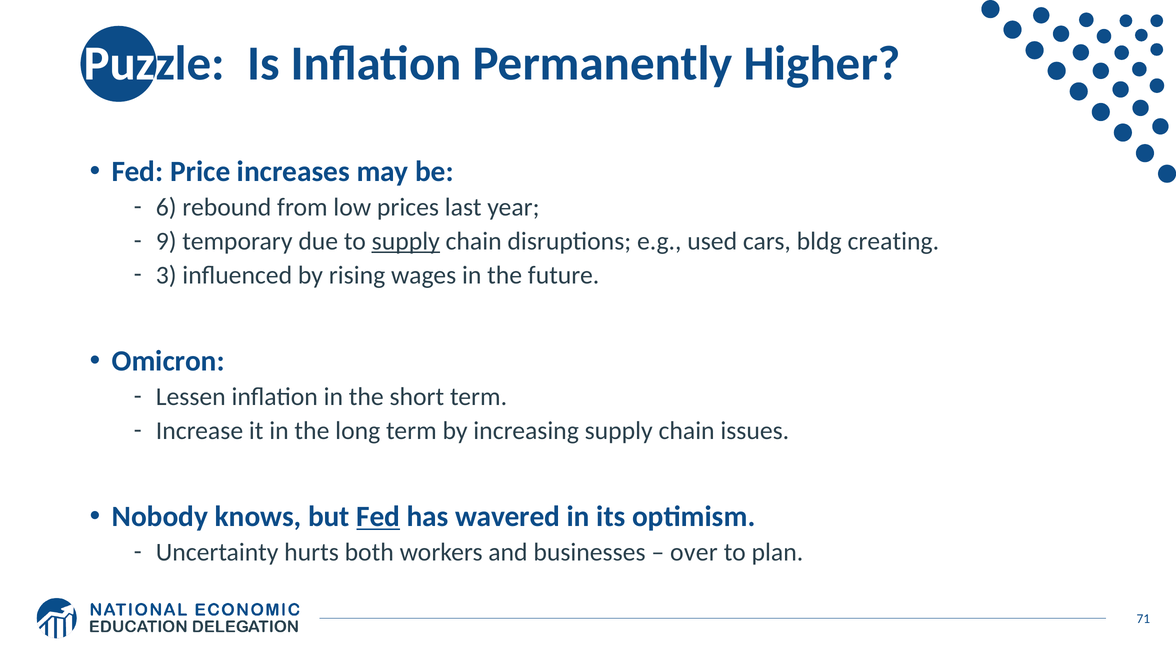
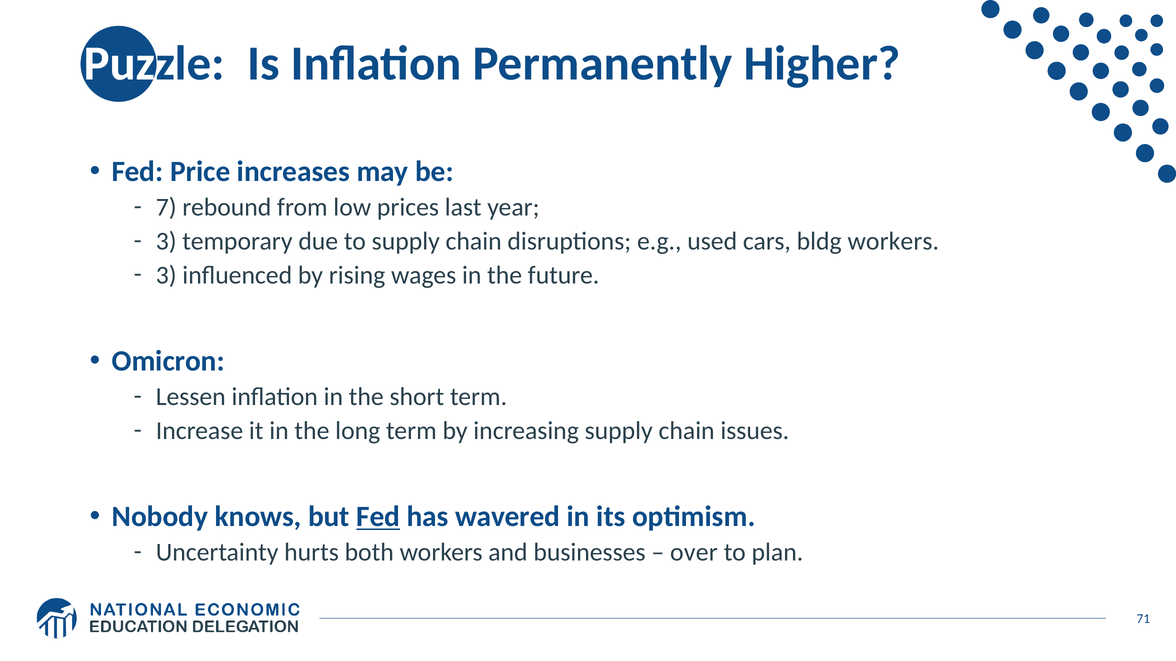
6: 6 -> 7
9 at (166, 241): 9 -> 3
supply at (406, 241) underline: present -> none
bldg creating: creating -> workers
